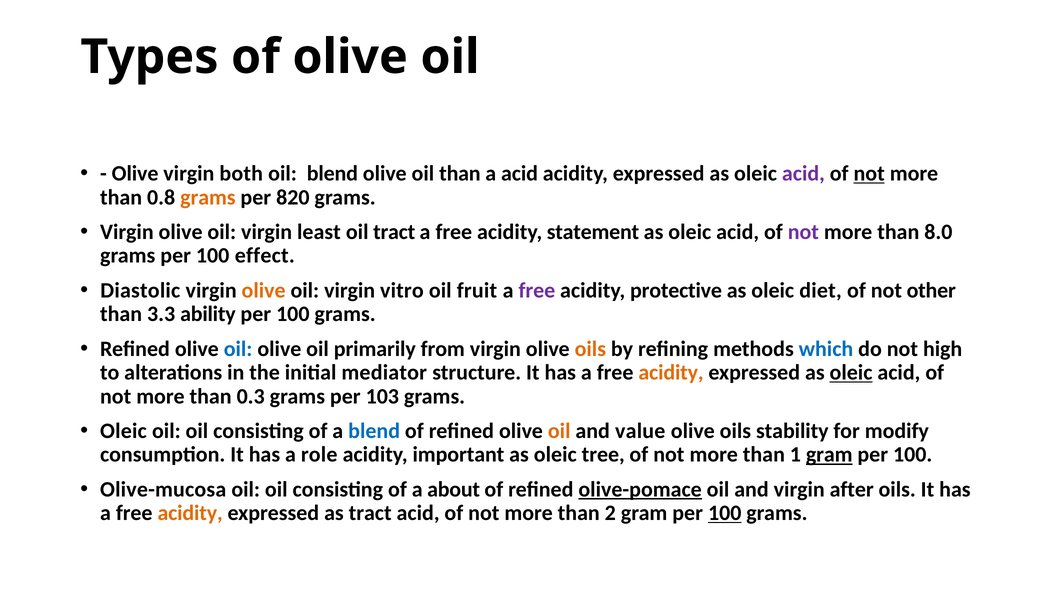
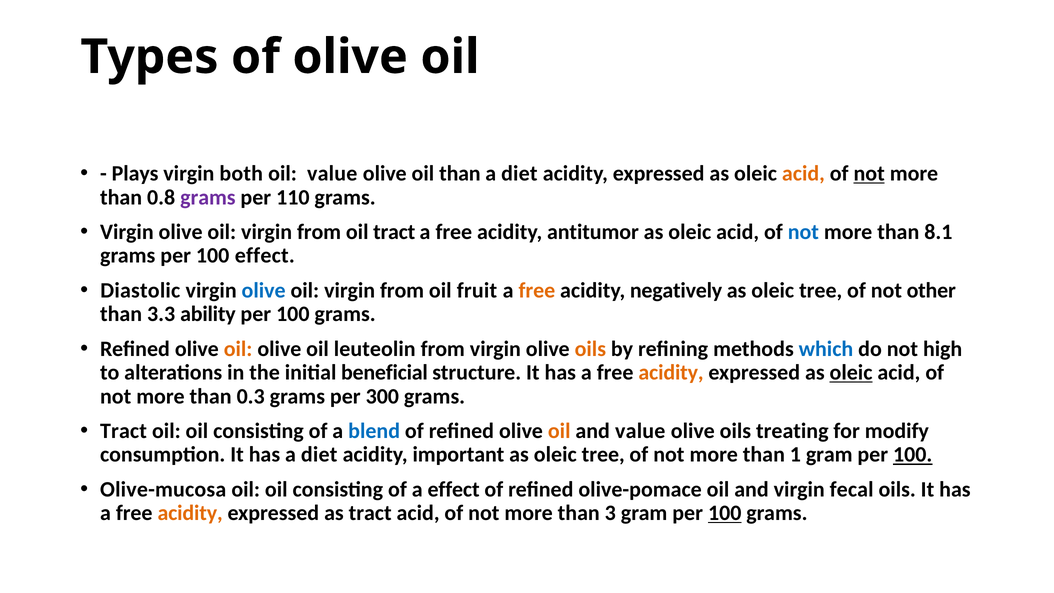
Olive at (135, 174): Olive -> Plays
oil blend: blend -> value
acid at (520, 174): acid -> diet
acid at (803, 174) colour: purple -> orange
grams at (208, 197) colour: orange -> purple
820: 820 -> 110
least at (319, 232): least -> from
statement: statement -> antitumor
not at (803, 232) colour: purple -> blue
8.0: 8.0 -> 8.1
olive at (264, 290) colour: orange -> blue
vitro at (402, 290): vitro -> from
free at (537, 290) colour: purple -> orange
protective: protective -> negatively
diet at (821, 290): diet -> tree
oil at (238, 349) colour: blue -> orange
primarily: primarily -> leuteolin
mediator: mediator -> beneficial
103: 103 -> 300
Oleic at (123, 431): Oleic -> Tract
stability: stability -> treating
has a role: role -> diet
gram at (829, 455) underline: present -> none
100 at (913, 455) underline: none -> present
a about: about -> effect
olive-pomace underline: present -> none
after: after -> fecal
2: 2 -> 3
